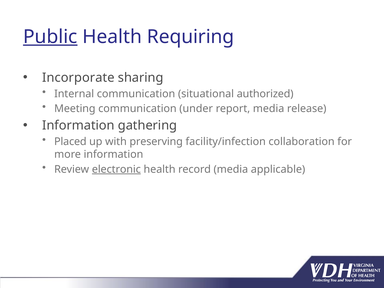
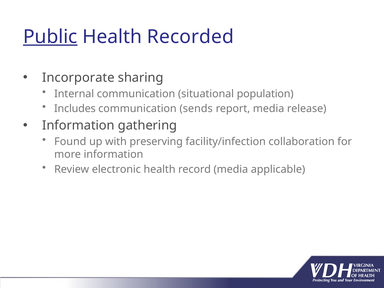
Requiring: Requiring -> Recorded
authorized: authorized -> population
Meeting: Meeting -> Includes
under: under -> sends
Placed: Placed -> Found
electronic underline: present -> none
